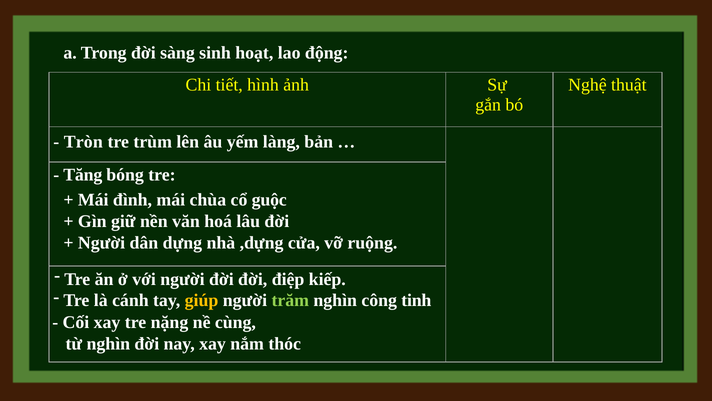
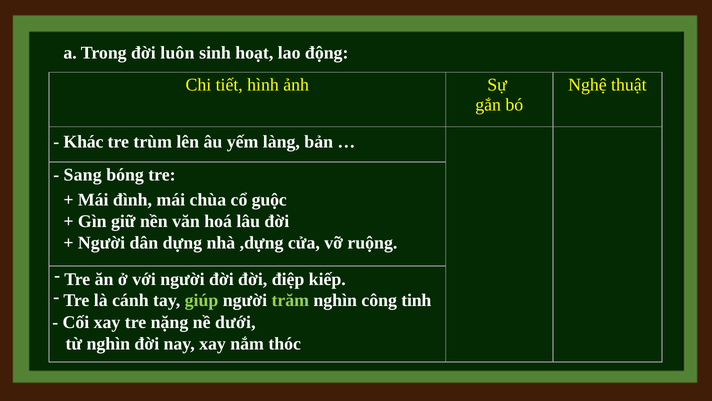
sàng: sàng -> luôn
Tròn: Tròn -> Khác
Tăng: Tăng -> Sang
giúp colour: yellow -> light green
cùng: cùng -> dưới
